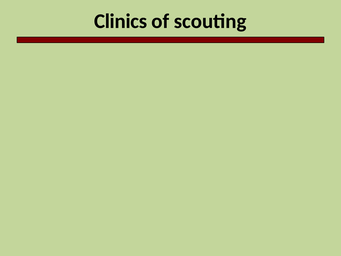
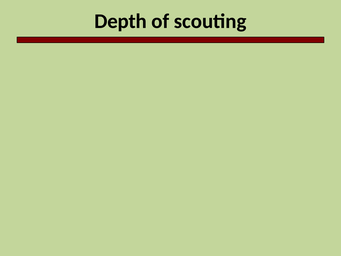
Clinics: Clinics -> Depth
